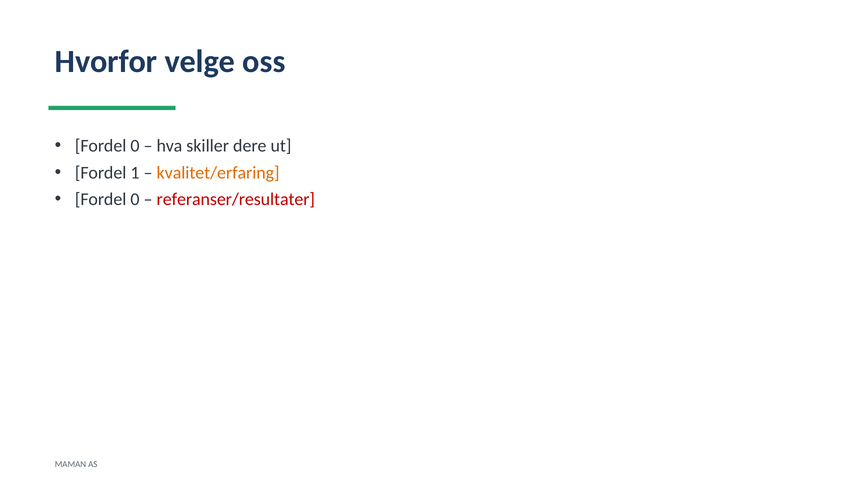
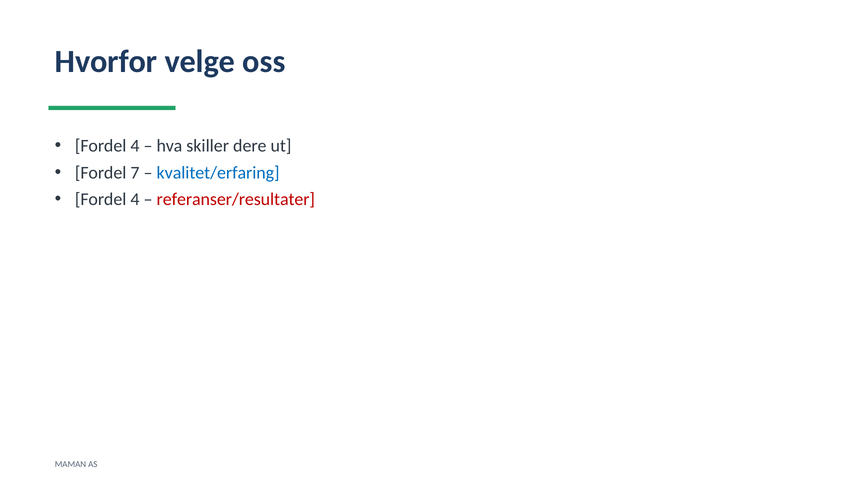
0 at (135, 146): 0 -> 4
1: 1 -> 7
kvalitet/erfaring colour: orange -> blue
0 at (135, 200): 0 -> 4
